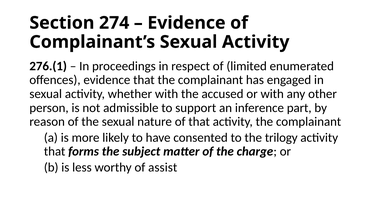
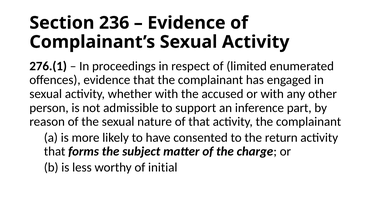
274: 274 -> 236
trilogy: trilogy -> return
assist: assist -> initial
